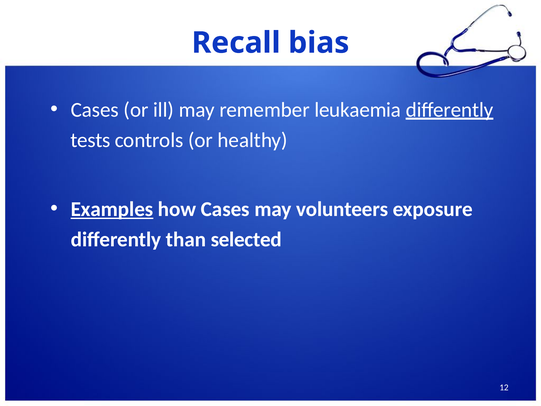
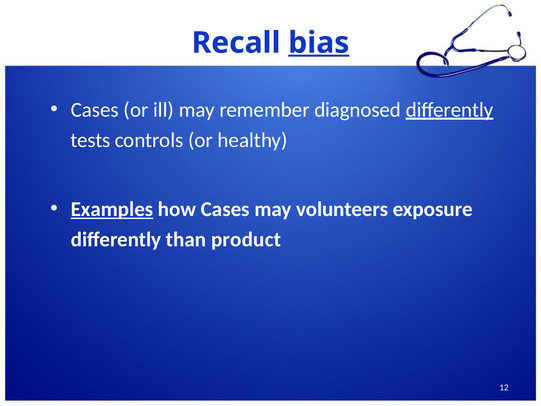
bias underline: none -> present
leukaemia: leukaemia -> diagnosed
selected: selected -> product
